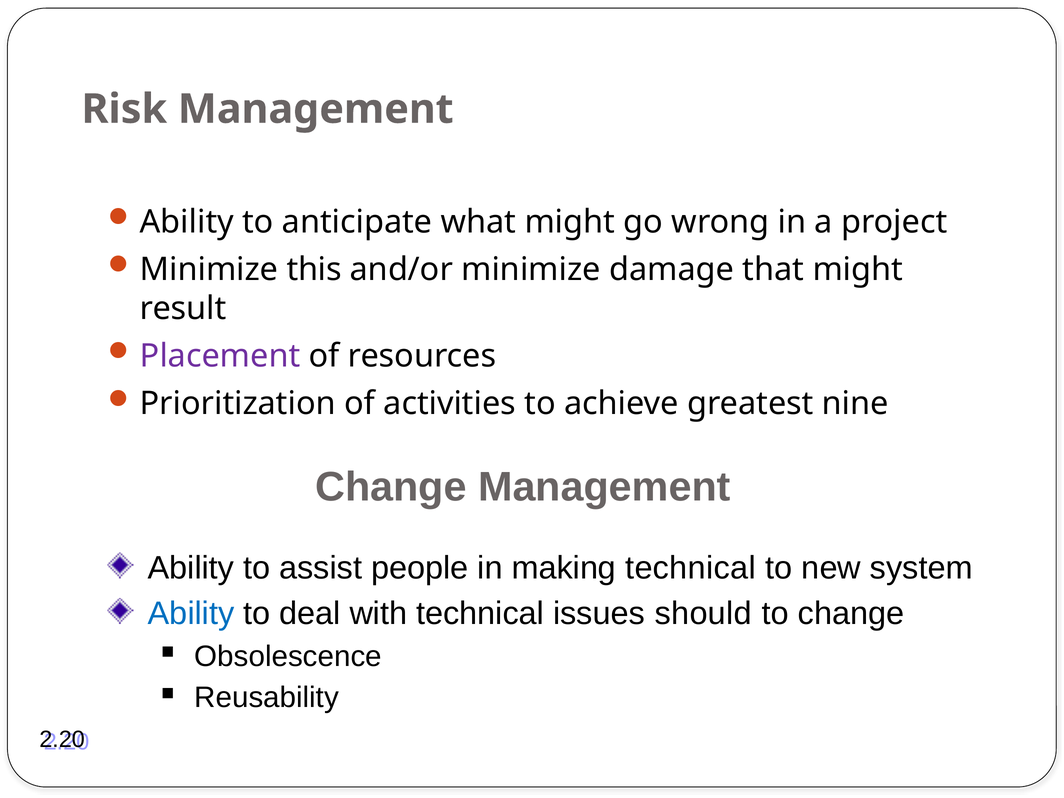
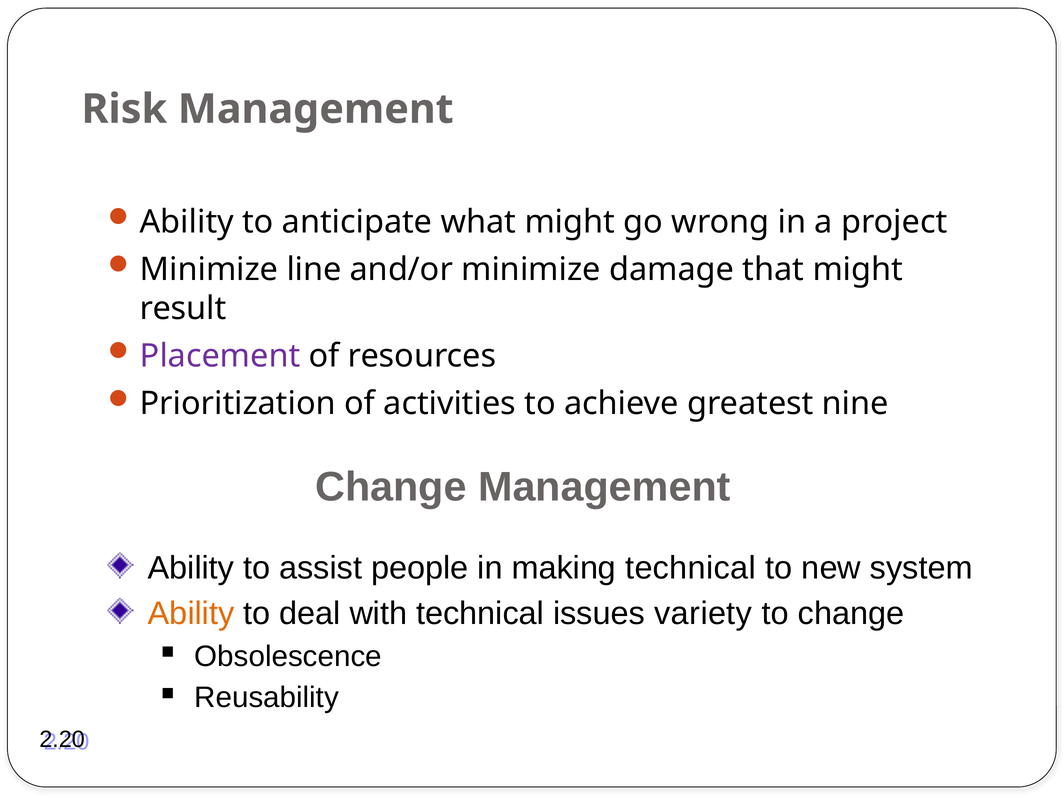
this: this -> line
Ability at (191, 613) colour: blue -> orange
should: should -> variety
